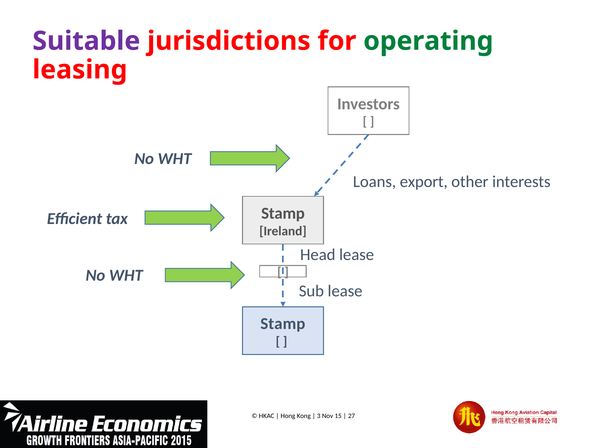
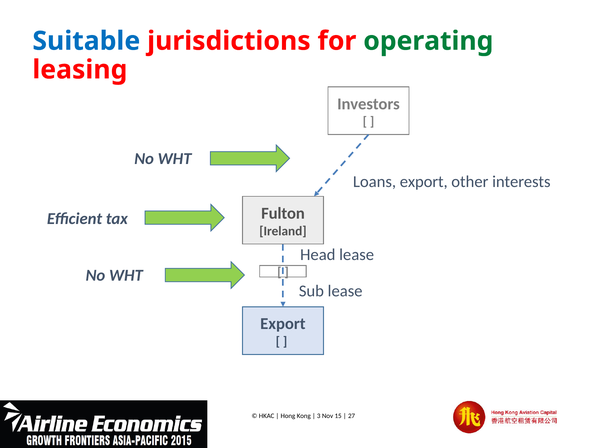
Suitable colour: purple -> blue
Stamp at (283, 214): Stamp -> Fulton
Stamp at (283, 324): Stamp -> Export
